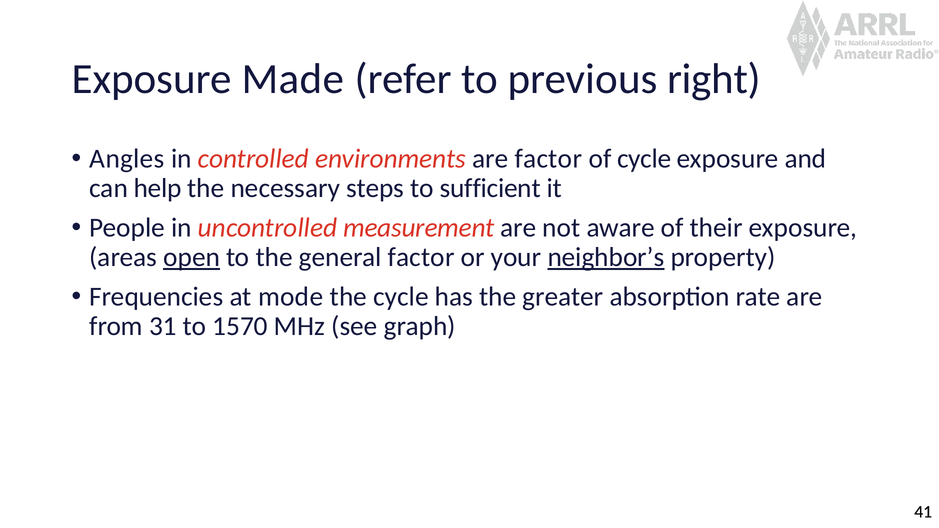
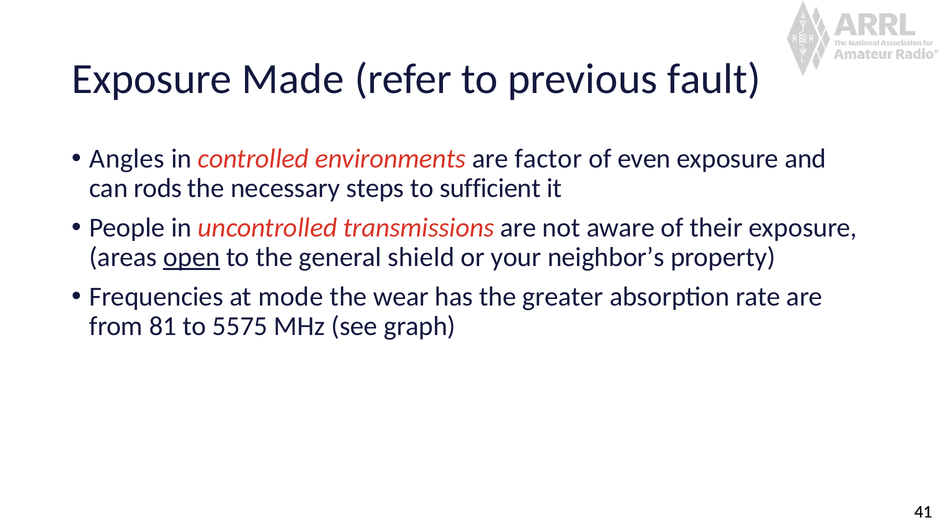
right: right -> fault
of cycle: cycle -> even
help: help -> rods
measurement: measurement -> transmissions
general factor: factor -> shield
neighbor’s underline: present -> none
the cycle: cycle -> wear
31: 31 -> 81
1570: 1570 -> 5575
